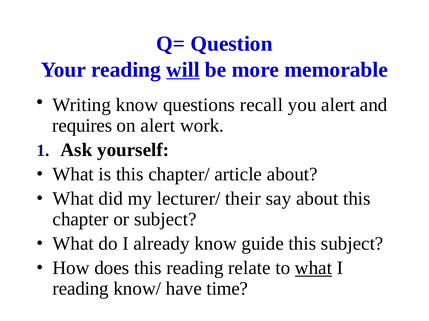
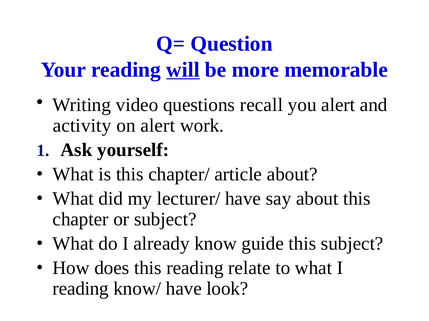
Writing know: know -> video
requires: requires -> activity
lecturer/ their: their -> have
what at (313, 269) underline: present -> none
time: time -> look
